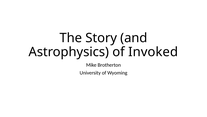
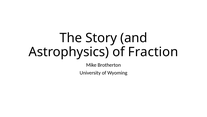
Invoked: Invoked -> Fraction
